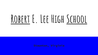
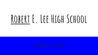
School underline: present -> none
